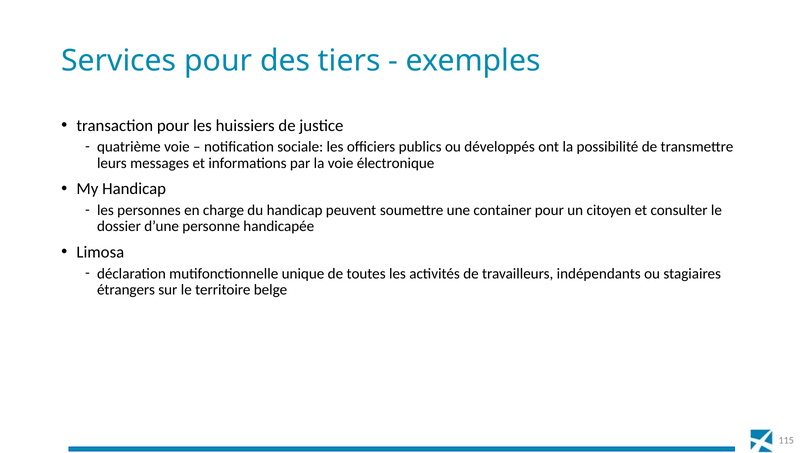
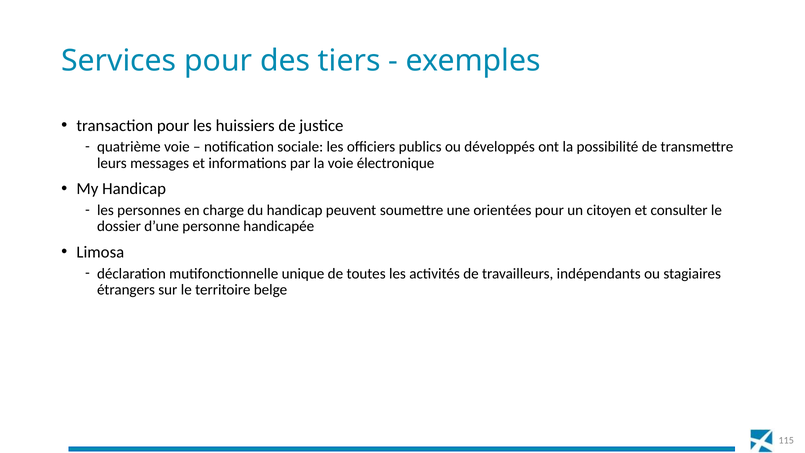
container: container -> orientées
